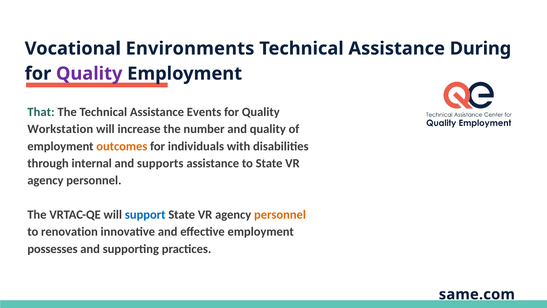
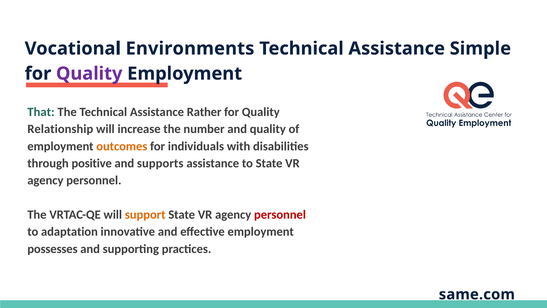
During: During -> Simple
Events: Events -> Rather
Workstation: Workstation -> Relationship
internal: internal -> positive
support colour: blue -> orange
personnel at (280, 214) colour: orange -> red
renovation: renovation -> adaptation
